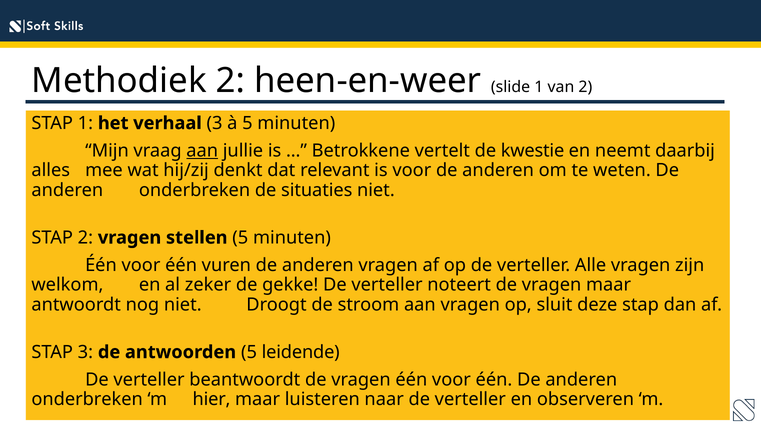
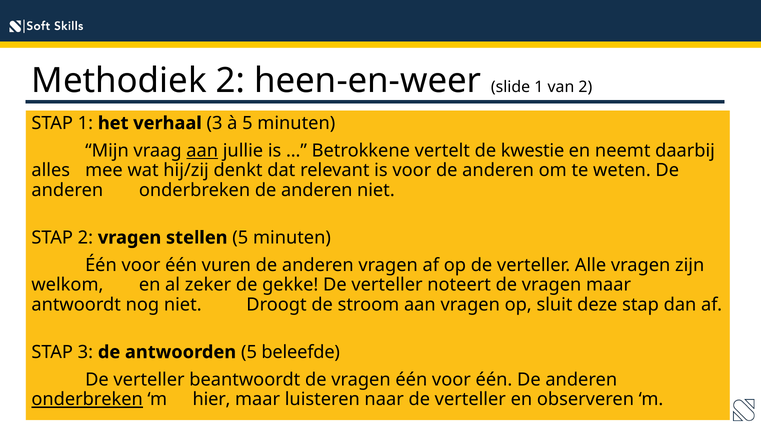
onderbreken de situaties: situaties -> anderen
leidende: leidende -> beleefde
onderbreken at (87, 399) underline: none -> present
